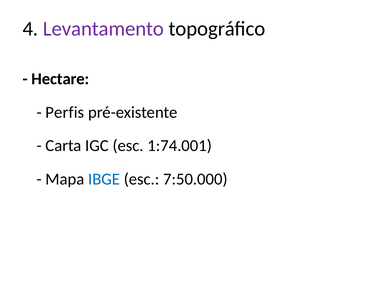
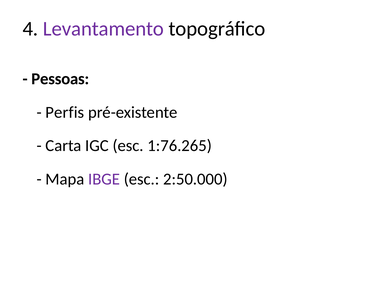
Hectare: Hectare -> Pessoas
1:74.001: 1:74.001 -> 1:76.265
IBGE colour: blue -> purple
7:50.000: 7:50.000 -> 2:50.000
